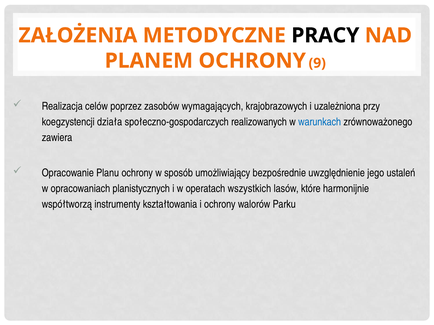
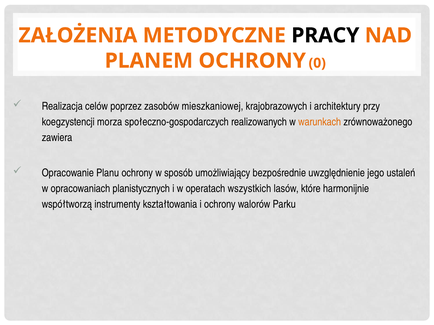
9: 9 -> 0
wymagających: wymagających -> mieszkaniowej
uzależniona: uzależniona -> architektury
działa: działa -> morza
warunkach colour: blue -> orange
